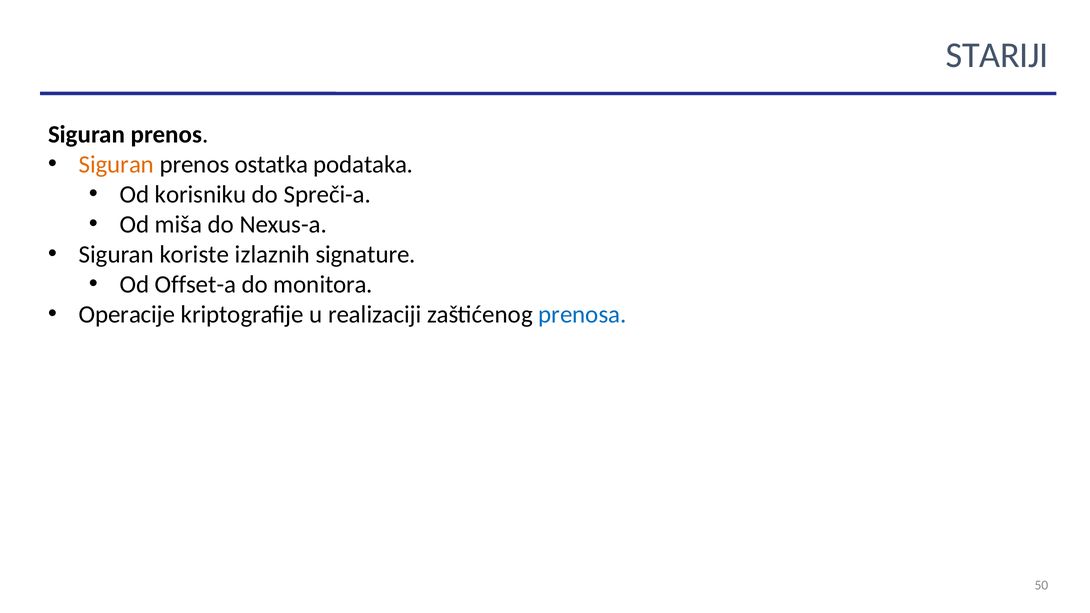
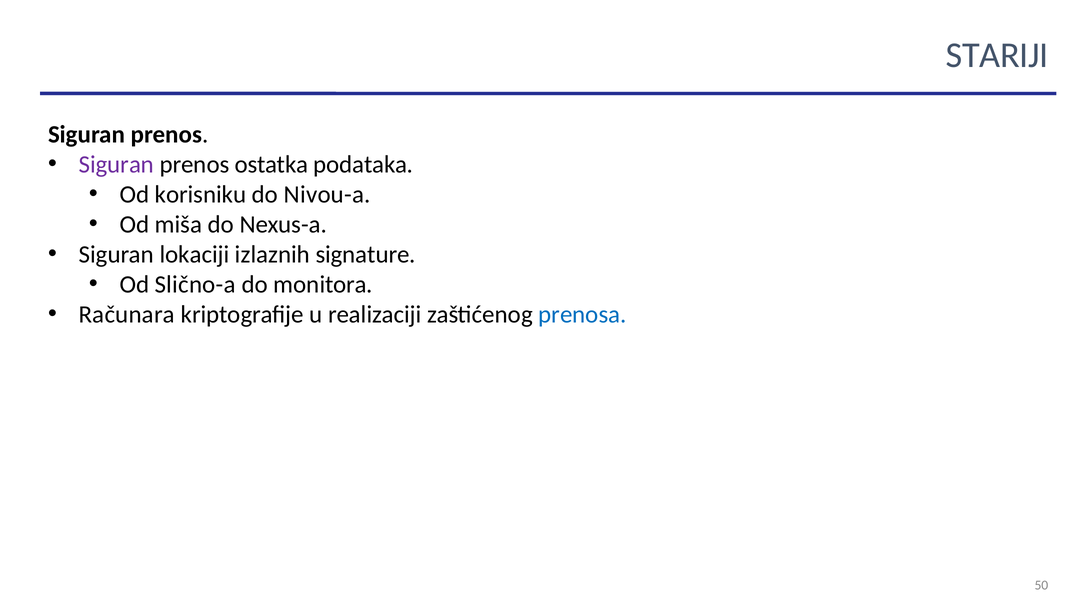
Siguran at (116, 165) colour: orange -> purple
Spreči-a: Spreči-a -> Nivou-a
koriste: koriste -> lokaciji
Offset-a: Offset-a -> Slično-a
Operacije: Operacije -> Računara
